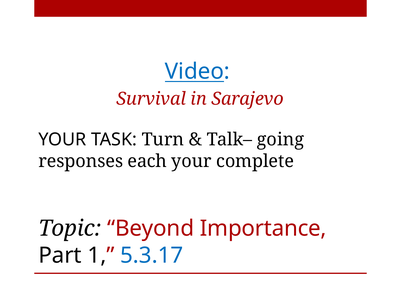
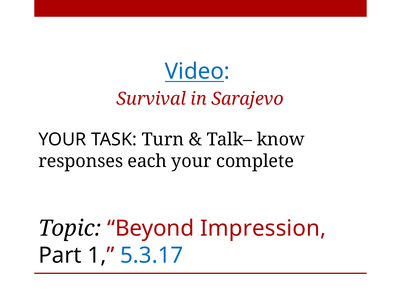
going: going -> know
Importance: Importance -> Impression
